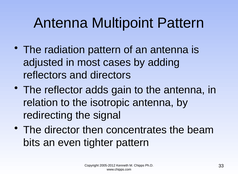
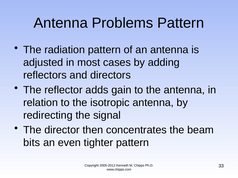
Multipoint: Multipoint -> Problems
